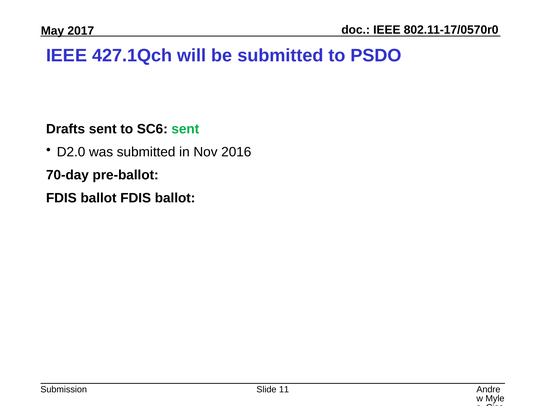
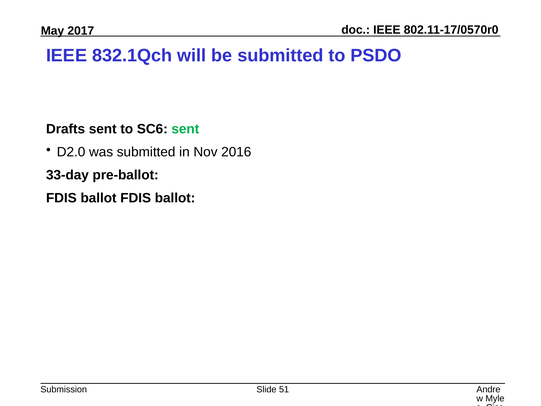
427.1Qch: 427.1Qch -> 832.1Qch
70-day: 70-day -> 33-day
11: 11 -> 51
